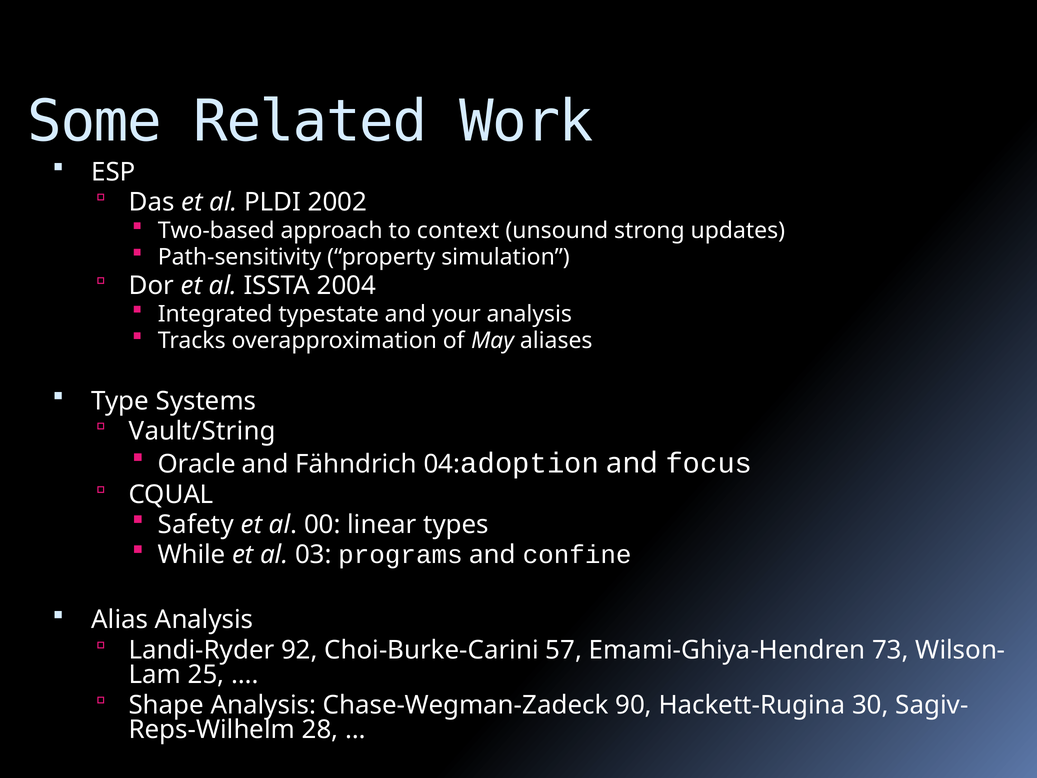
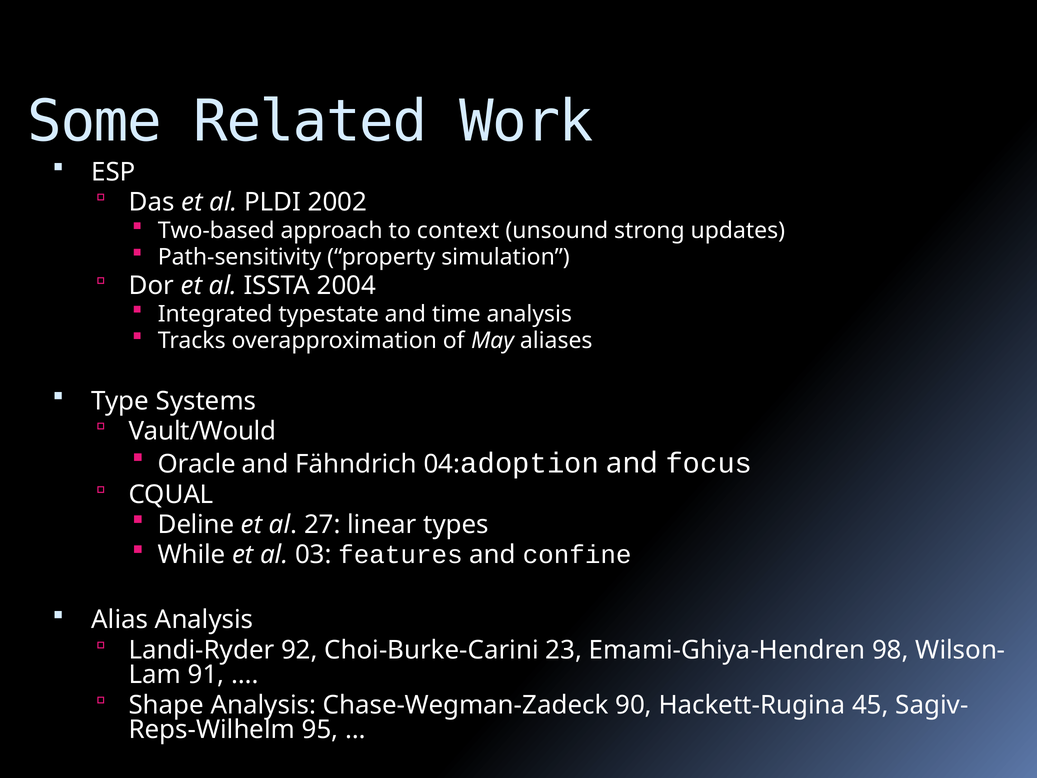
your: your -> time
Vault/String: Vault/String -> Vault/Would
Safety: Safety -> Deline
00: 00 -> 27
programs: programs -> features
57: 57 -> 23
73: 73 -> 98
25: 25 -> 91
30: 30 -> 45
28: 28 -> 95
